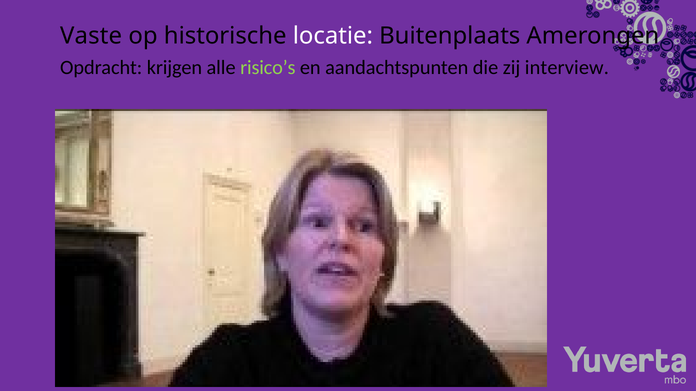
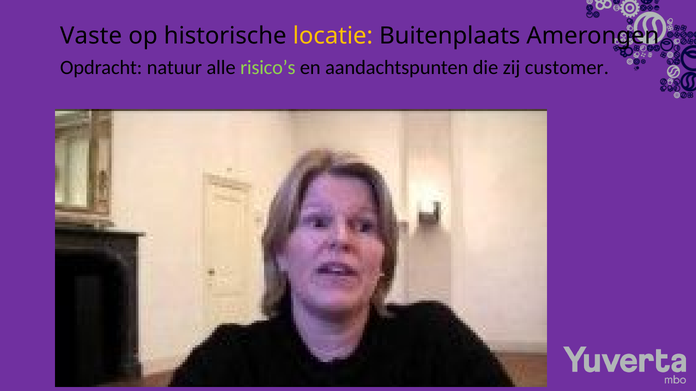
locatie colour: white -> yellow
krijgen: krijgen -> natuur
interview: interview -> customer
